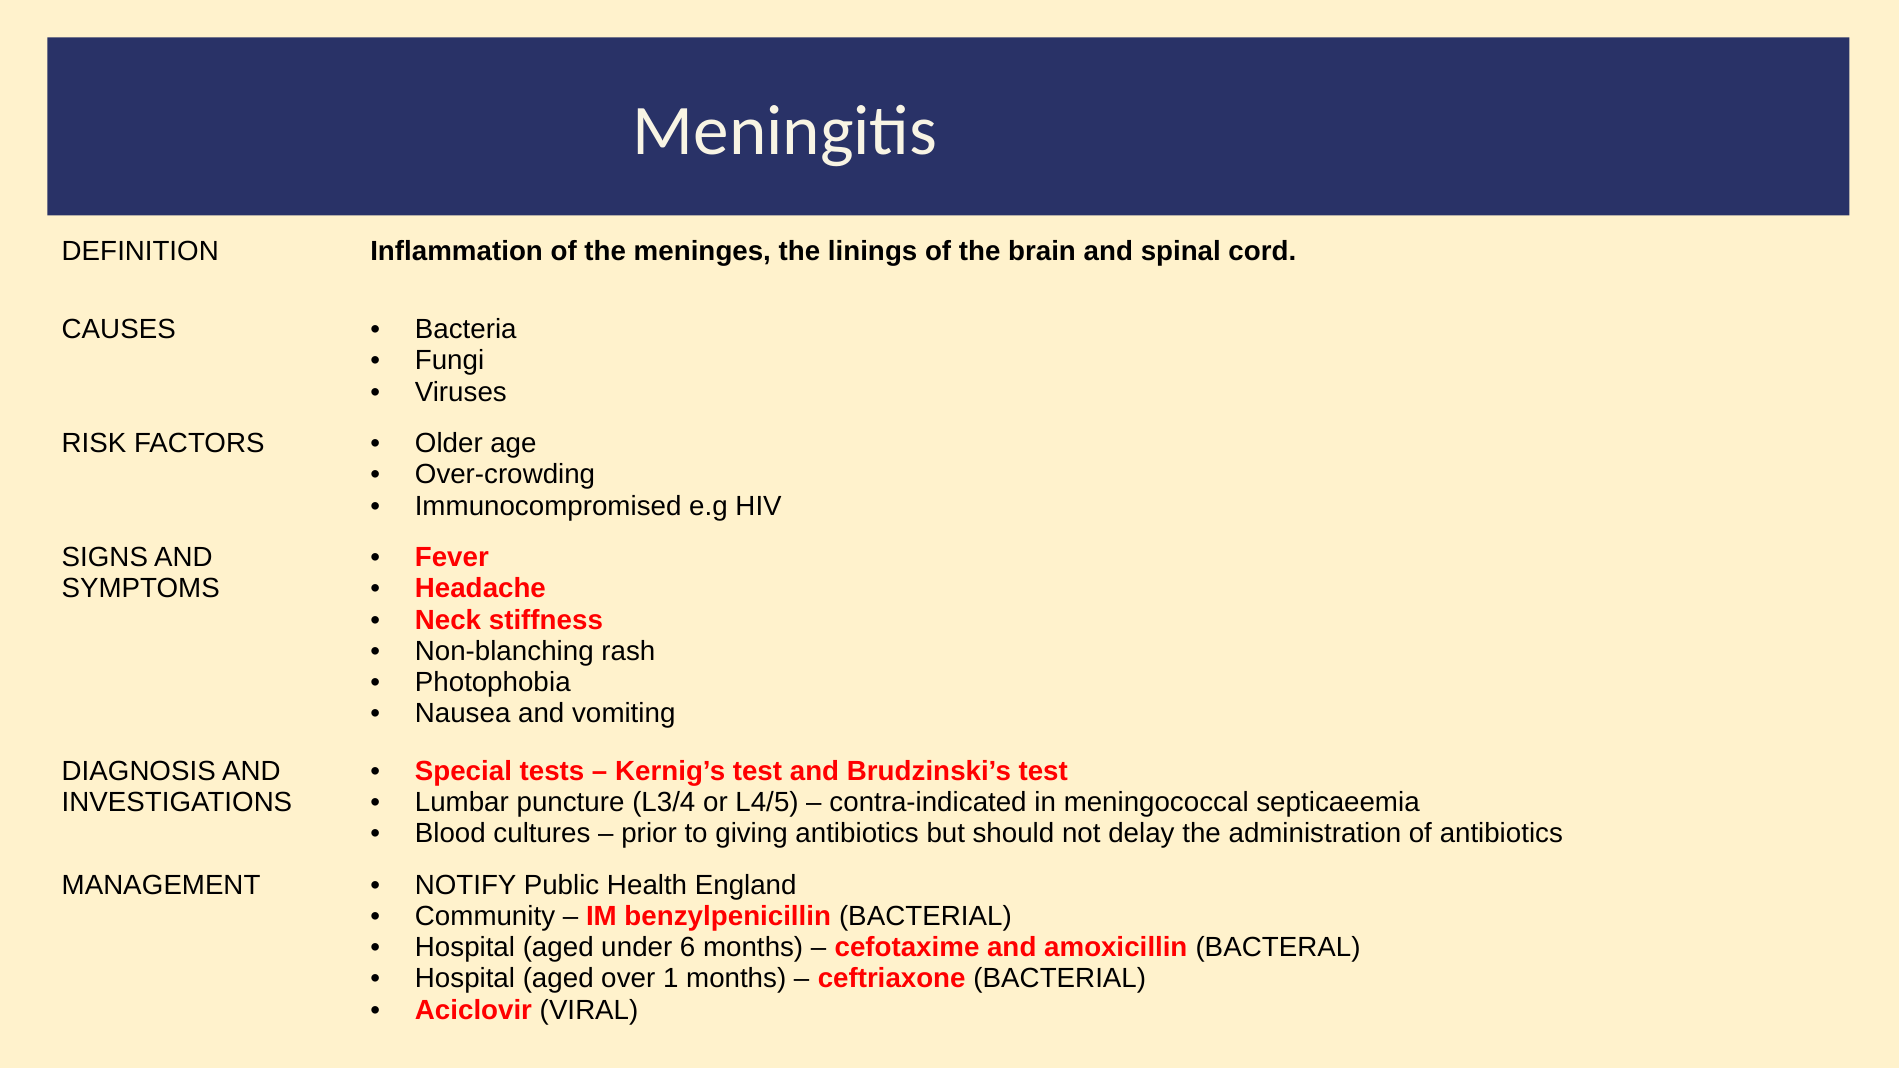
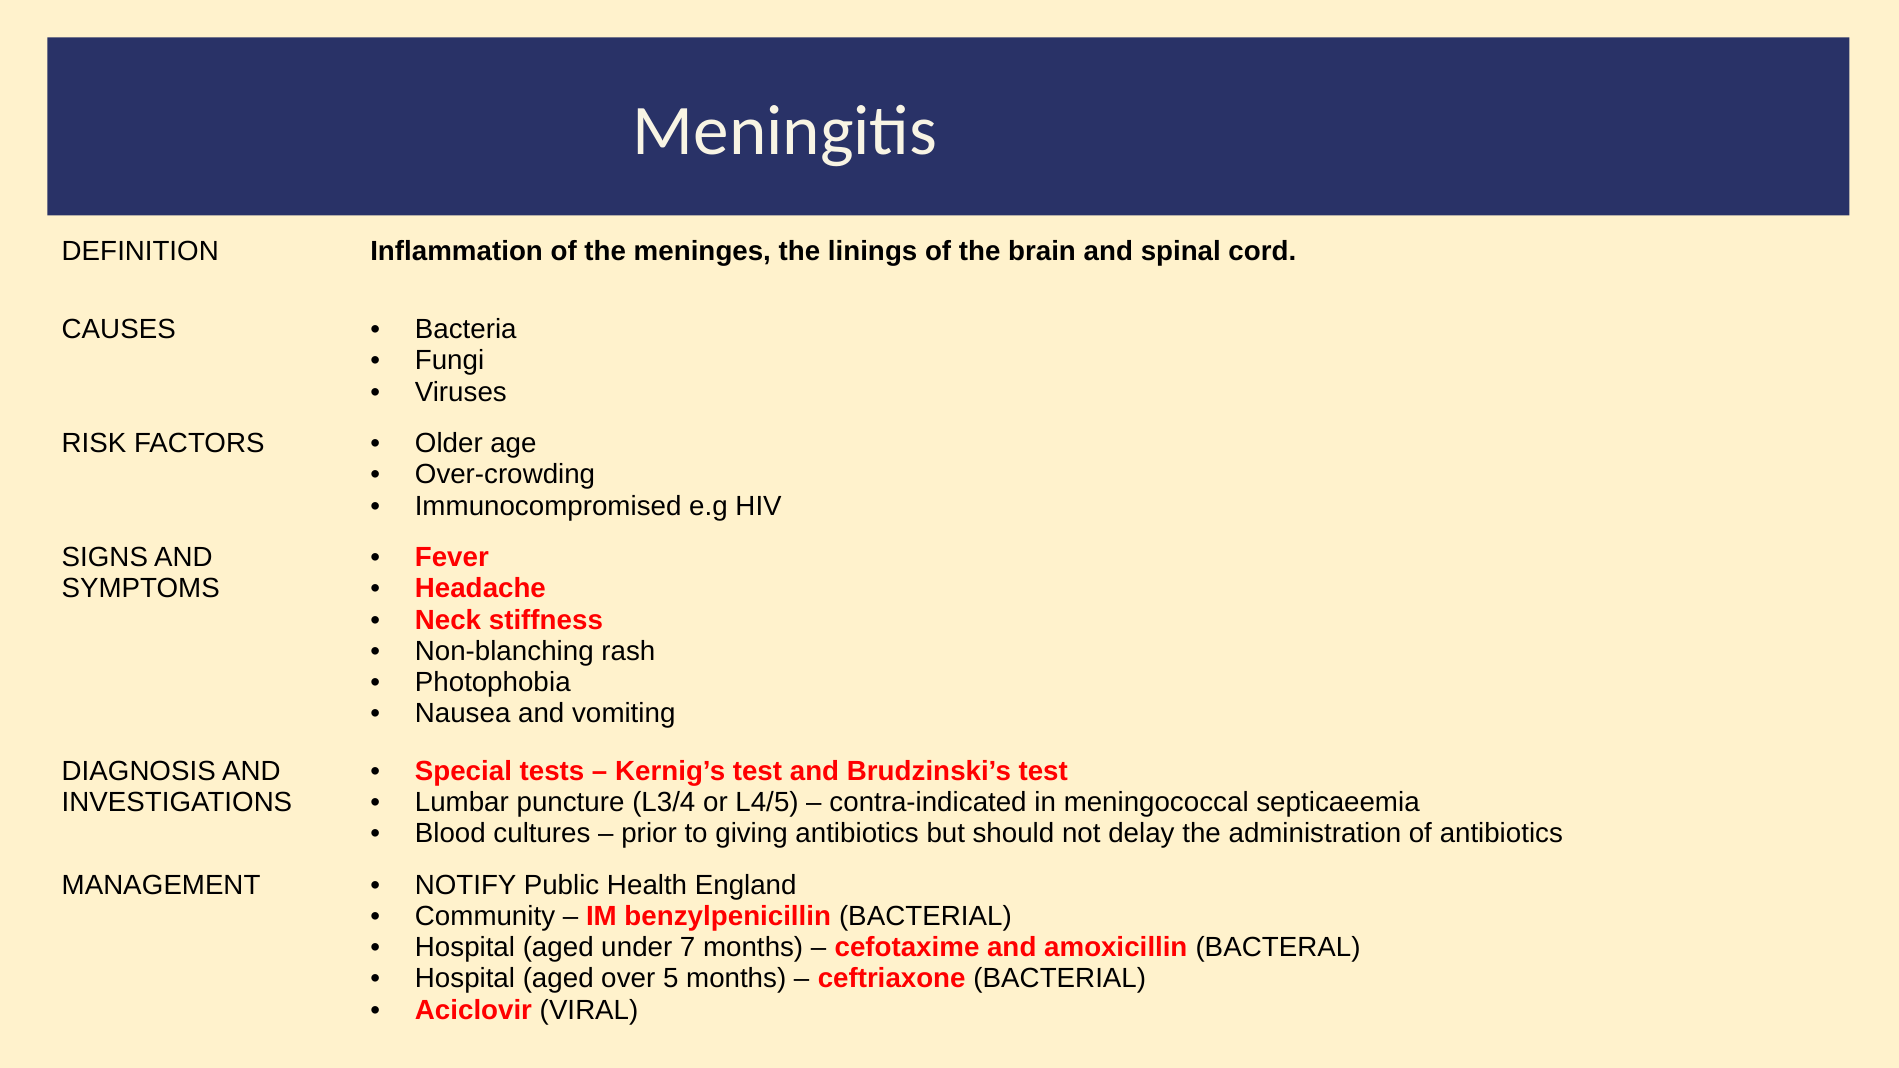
6: 6 -> 7
1: 1 -> 5
